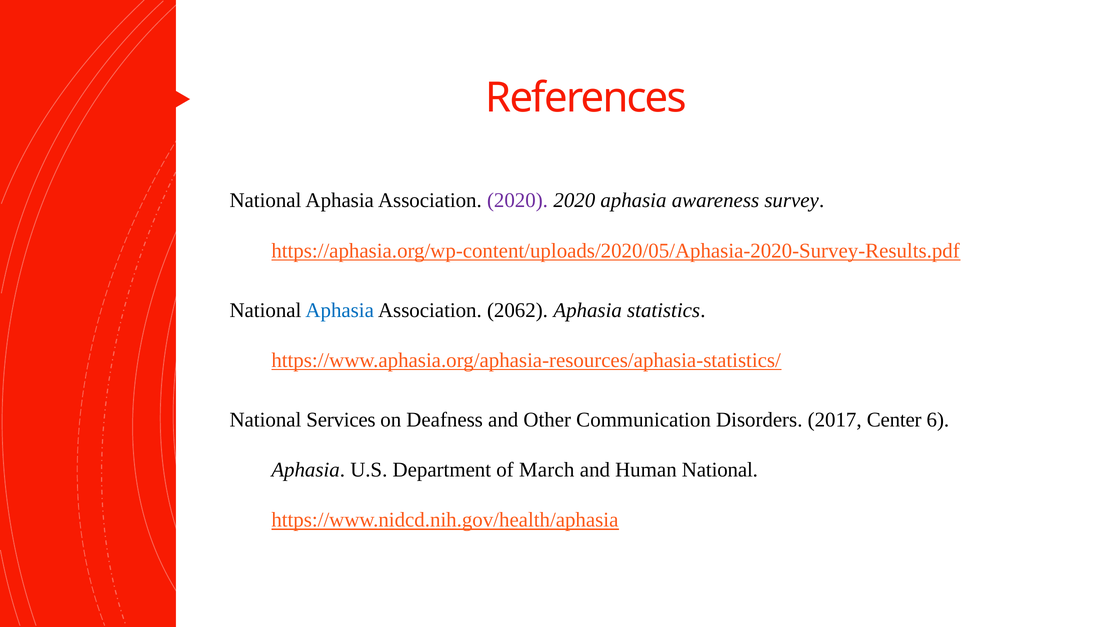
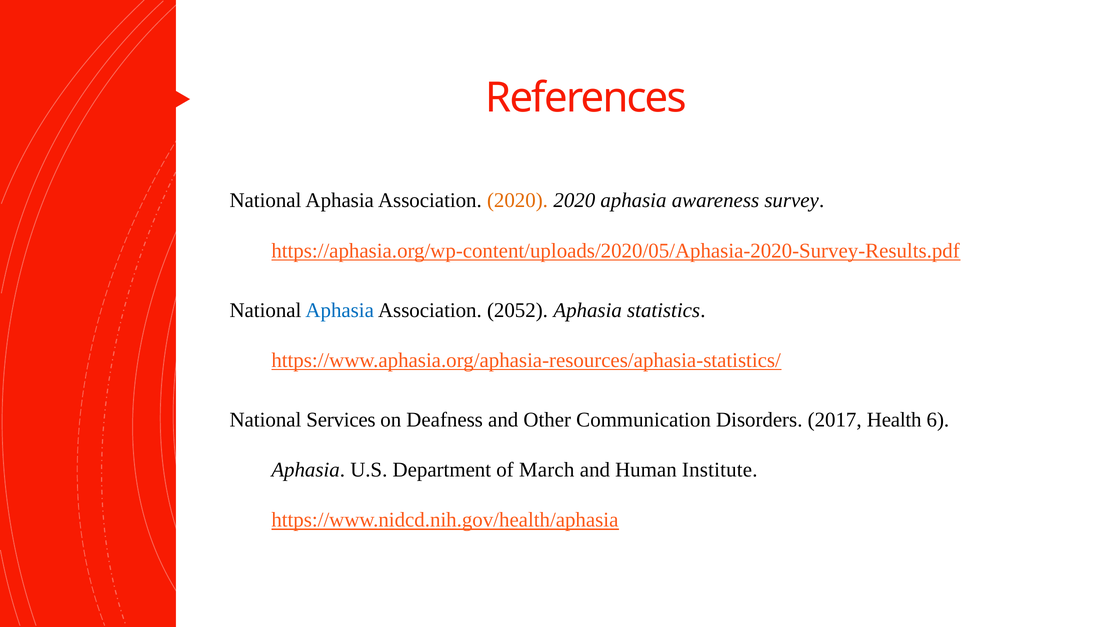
2020 at (517, 201) colour: purple -> orange
2062: 2062 -> 2052
Center: Center -> Health
Human National: National -> Institute
